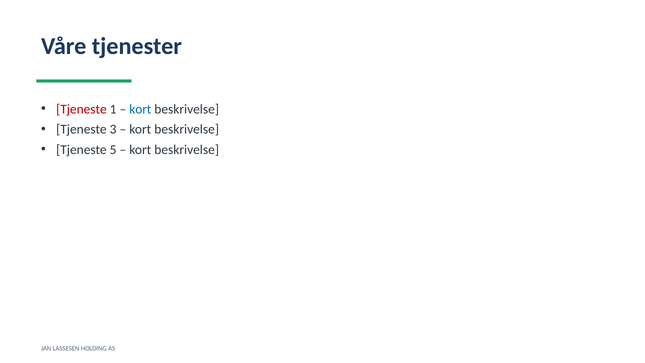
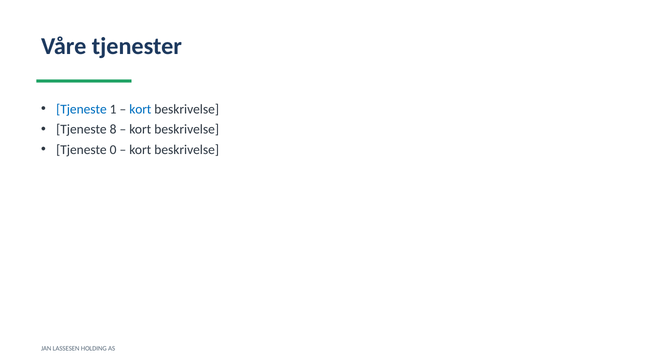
Tjeneste at (81, 109) colour: red -> blue
3: 3 -> 8
5: 5 -> 0
